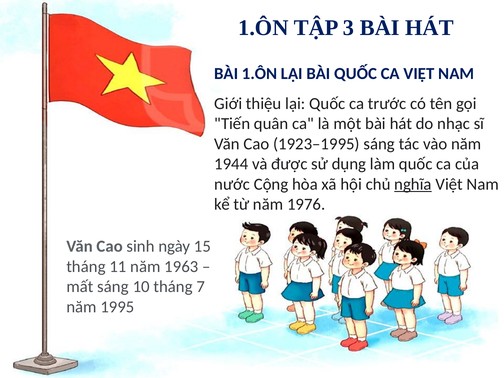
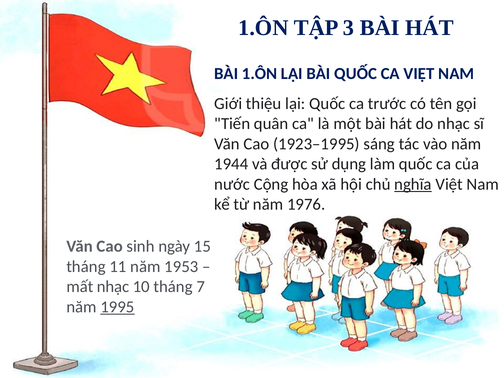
1963: 1963 -> 1953
mất sáng: sáng -> nhạc
1995 underline: none -> present
